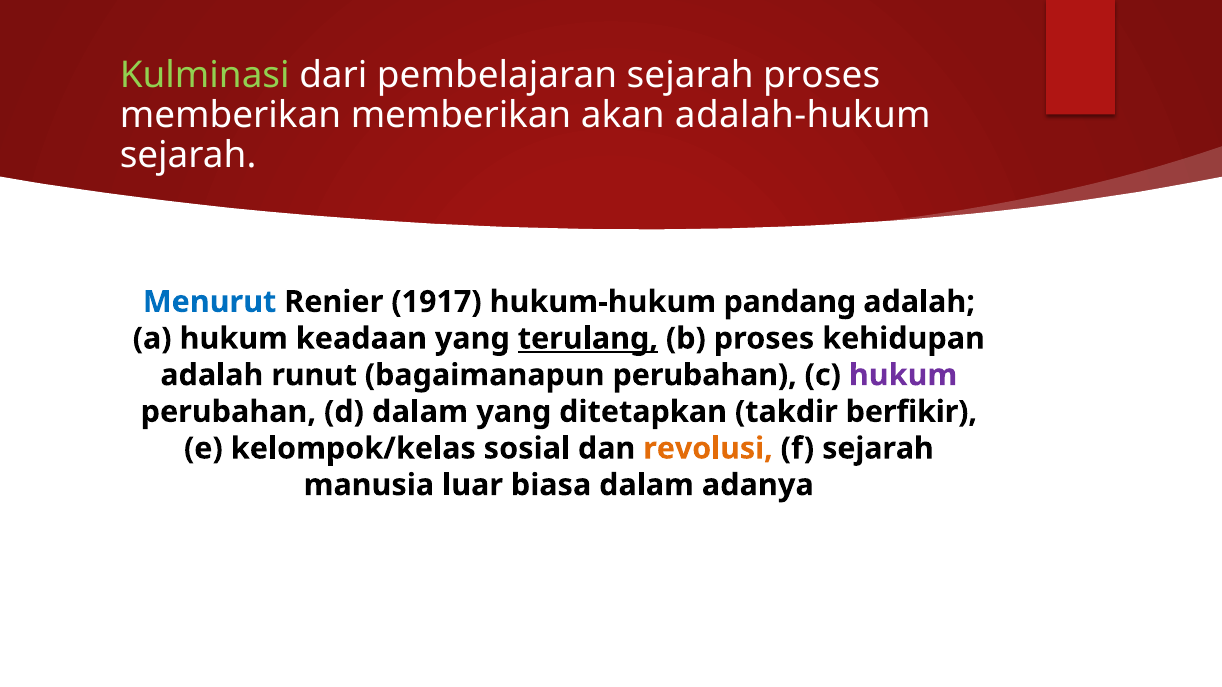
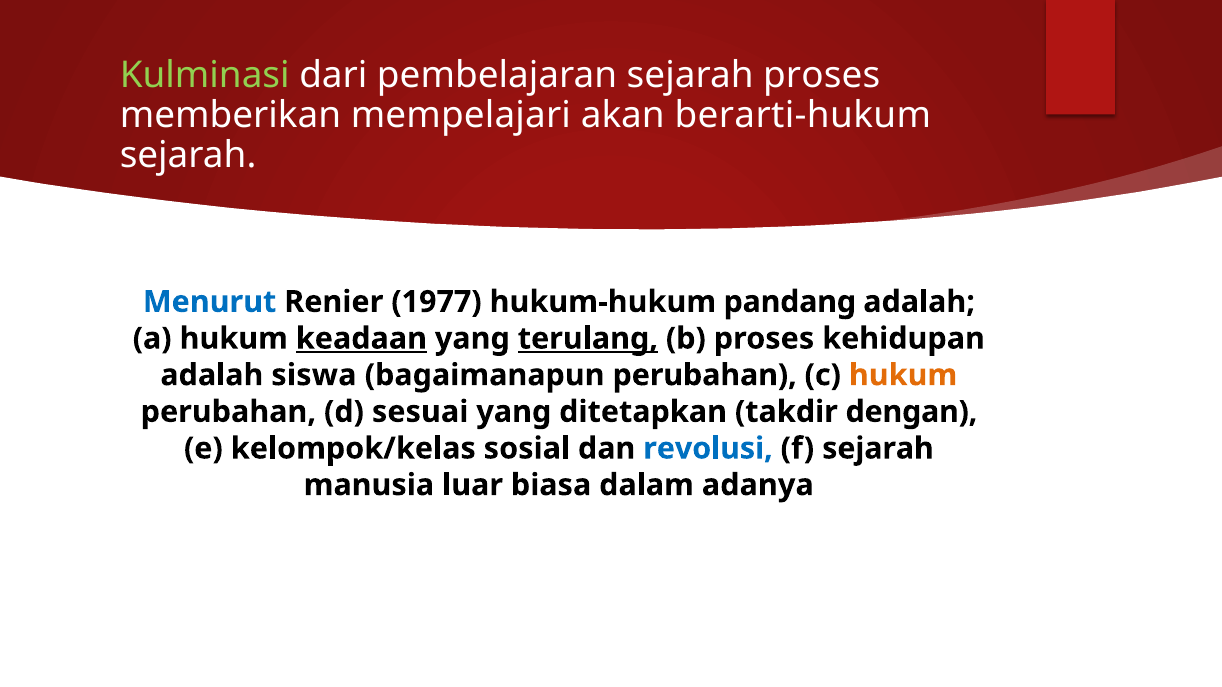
memberikan memberikan: memberikan -> mempelajari
adalah-hukum: adalah-hukum -> berarti-hukum
1917: 1917 -> 1977
keadaan underline: none -> present
runut: runut -> siswa
hukum at (903, 375) colour: purple -> orange
d dalam: dalam -> sesuai
berfikir: berfikir -> dengan
revolusi colour: orange -> blue
